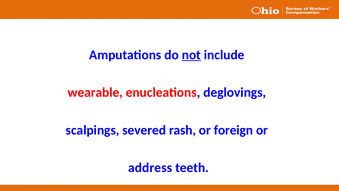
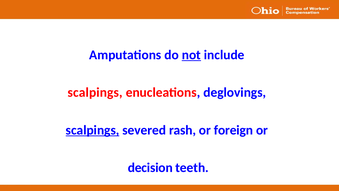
wearable at (95, 92): wearable -> scalpings
scalpings at (93, 130) underline: none -> present
address: address -> decision
